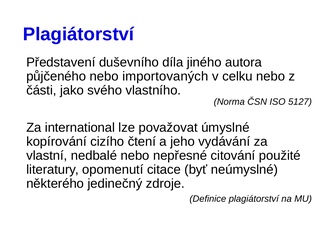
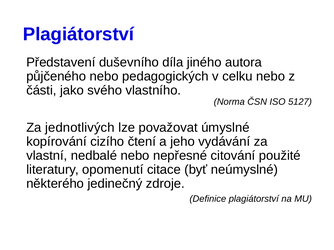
importovaných: importovaných -> pedagogických
international: international -> jednotlivých
